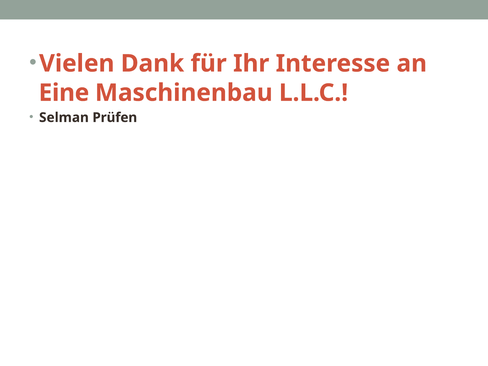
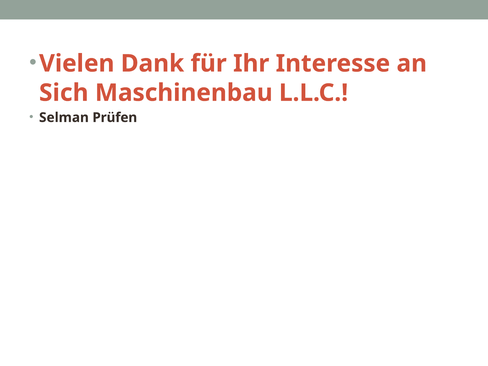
Eine: Eine -> Sich
